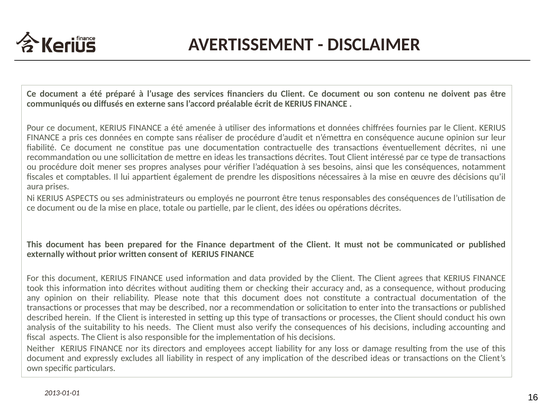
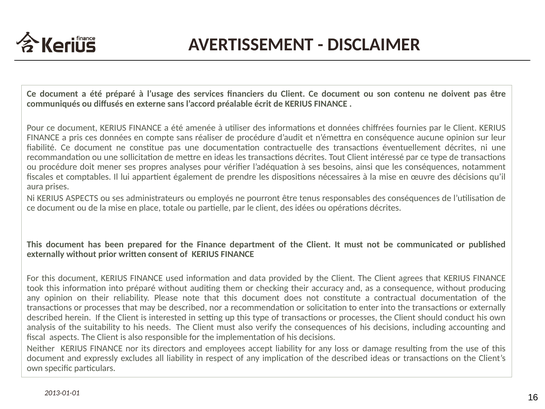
into décrites: décrites -> préparé
transactions or published: published -> externally
